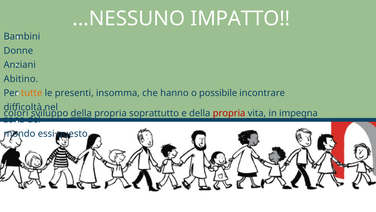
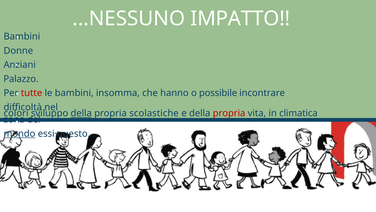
Abitino: Abitino -> Palazzo
tutte colour: orange -> red
le presenti: presenti -> bambini
soprattutto: soprattutto -> scolastiche
impegna: impegna -> climatica
mondo underline: none -> present
